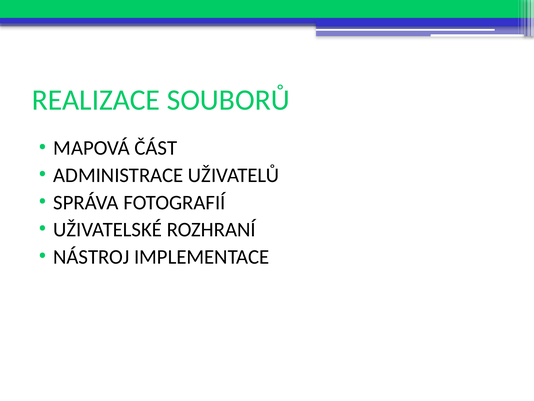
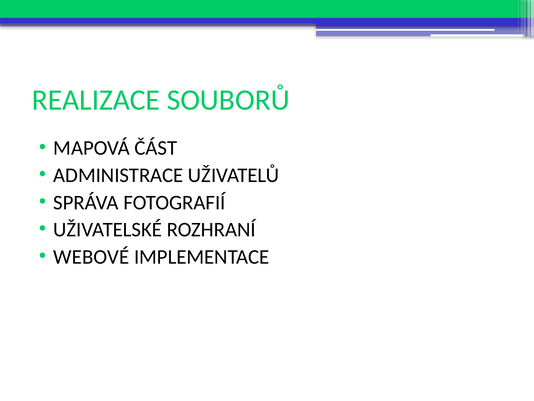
NÁSTROJ: NÁSTROJ -> WEBOVÉ
